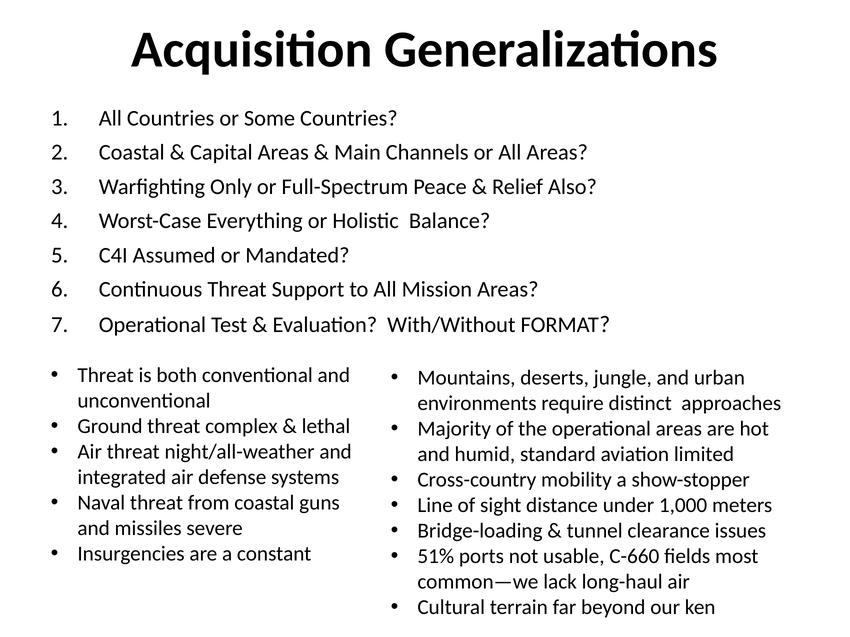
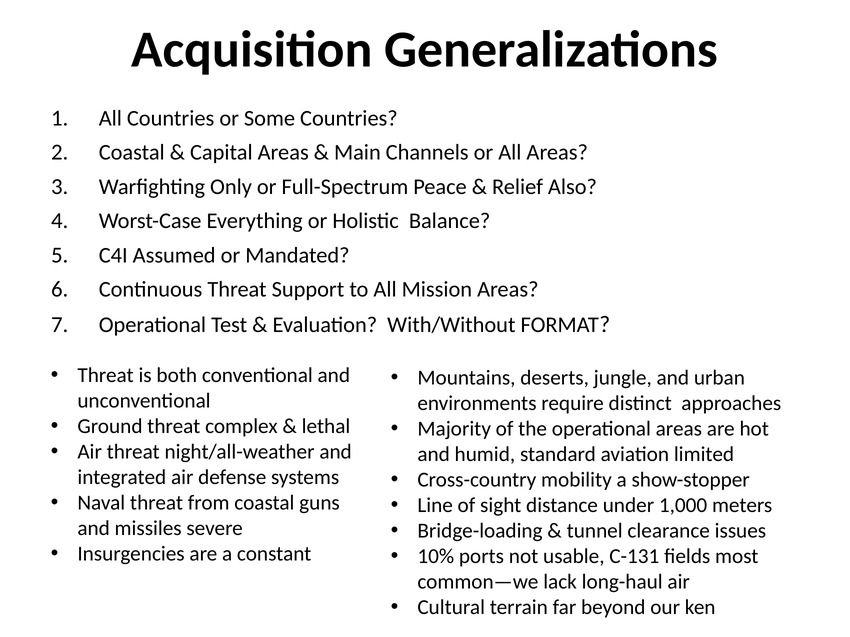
51%: 51% -> 10%
C-660: C-660 -> C-131
